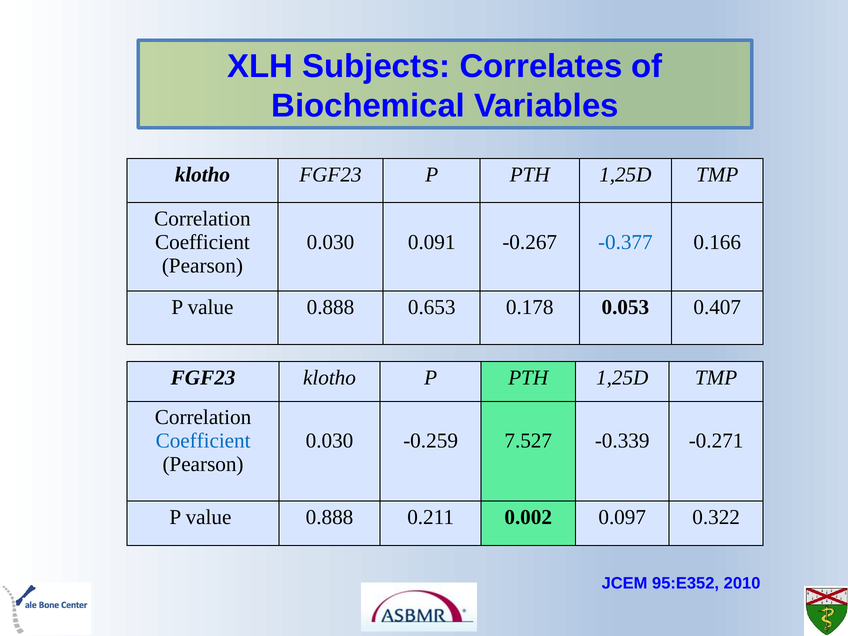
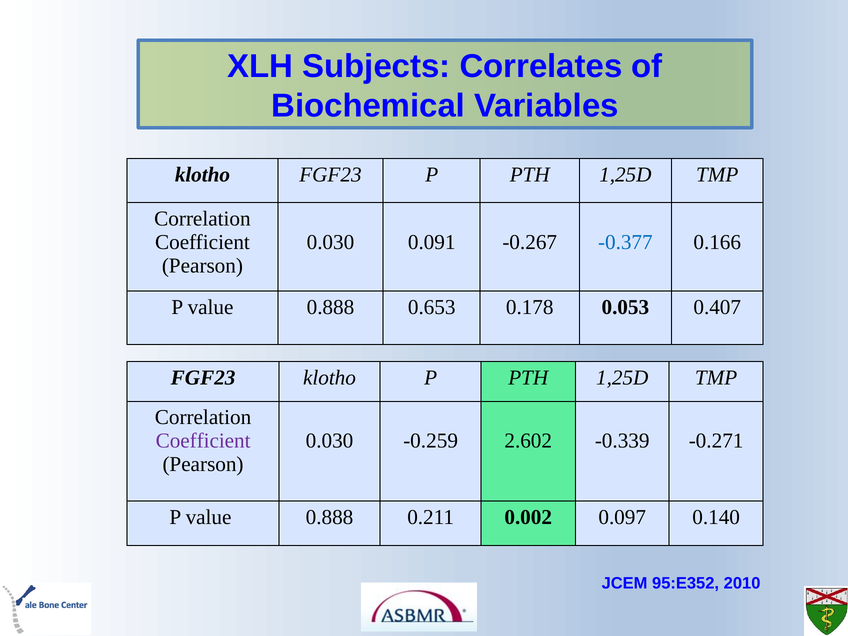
Coefficient at (203, 441) colour: blue -> purple
7.527: 7.527 -> 2.602
0.322: 0.322 -> 0.140
